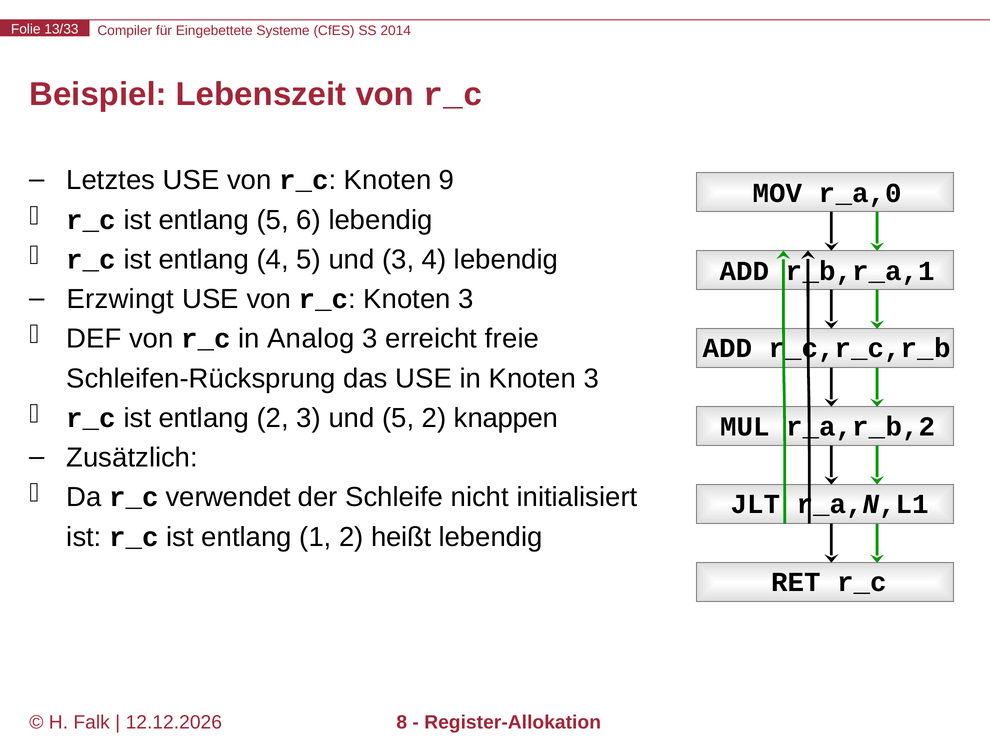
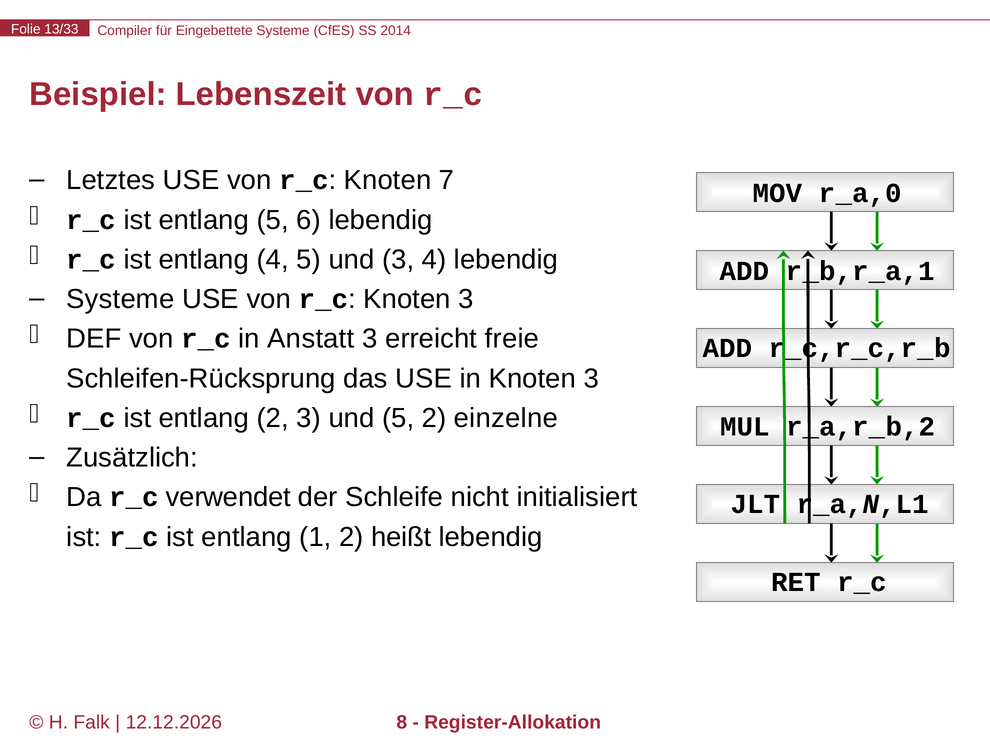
9: 9 -> 7
Erzwingt at (120, 299): Erzwingt -> Systeme
Analog: Analog -> Anstatt
knappen: knappen -> einzelne
